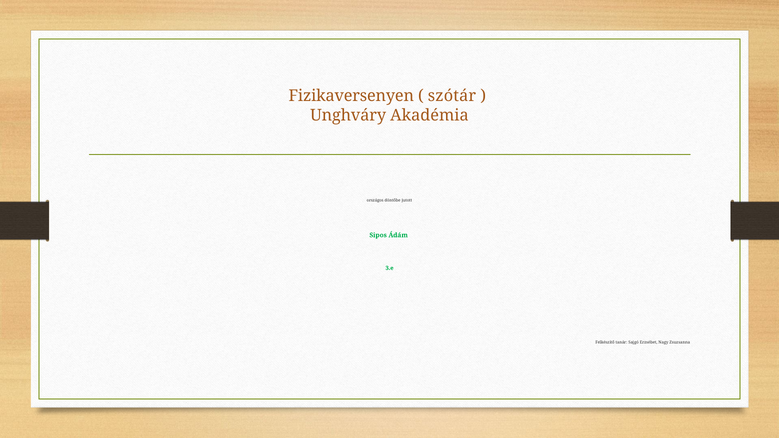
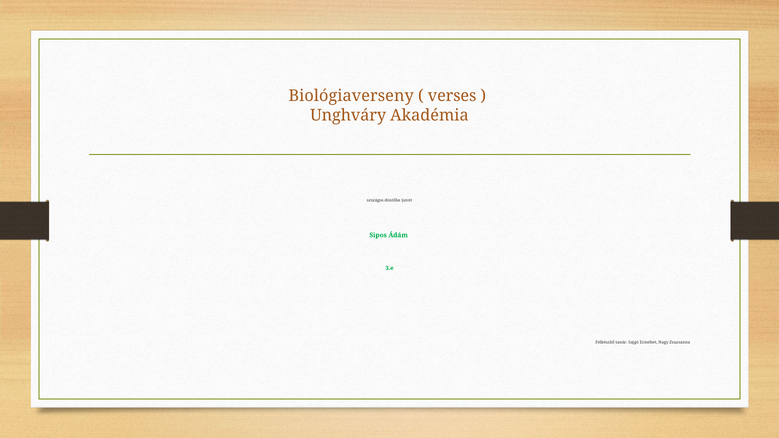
Fizikaversenyen: Fizikaversenyen -> Biológiaverseny
szótár: szótár -> verses
